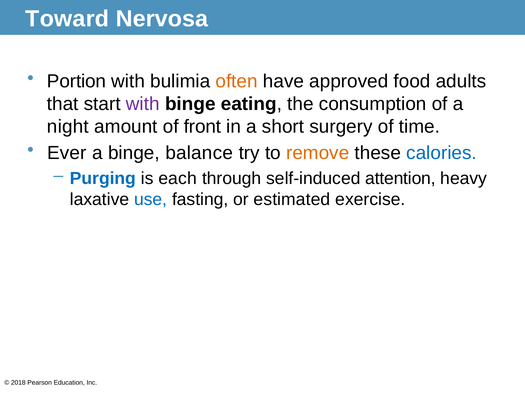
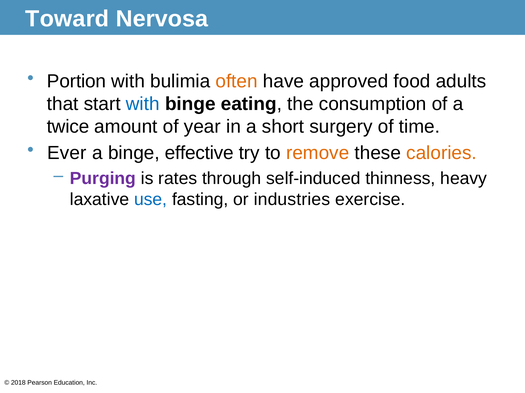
with at (143, 104) colour: purple -> blue
night: night -> twice
front: front -> year
balance: balance -> effective
calories colour: blue -> orange
Purging colour: blue -> purple
each: each -> rates
attention: attention -> thinness
estimated: estimated -> industries
